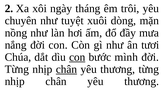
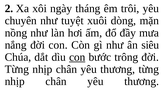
tươi: tươi -> siêu
mình: mình -> trông
chân at (66, 69) underline: present -> none
